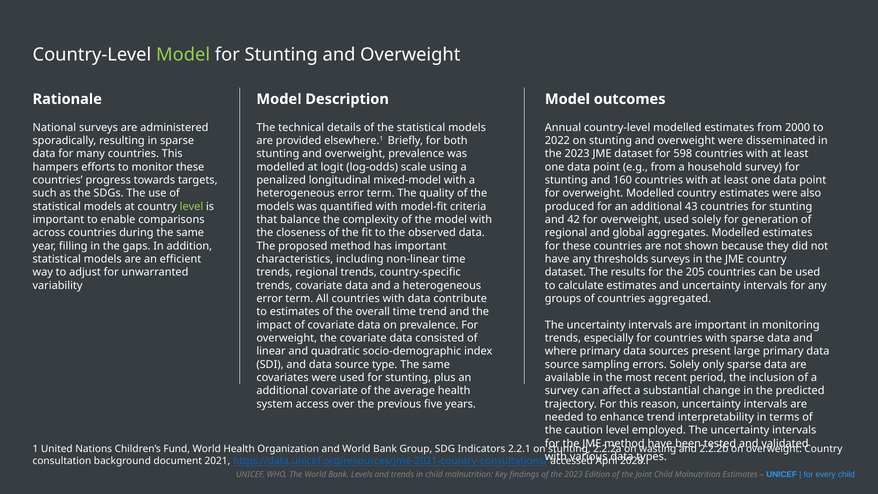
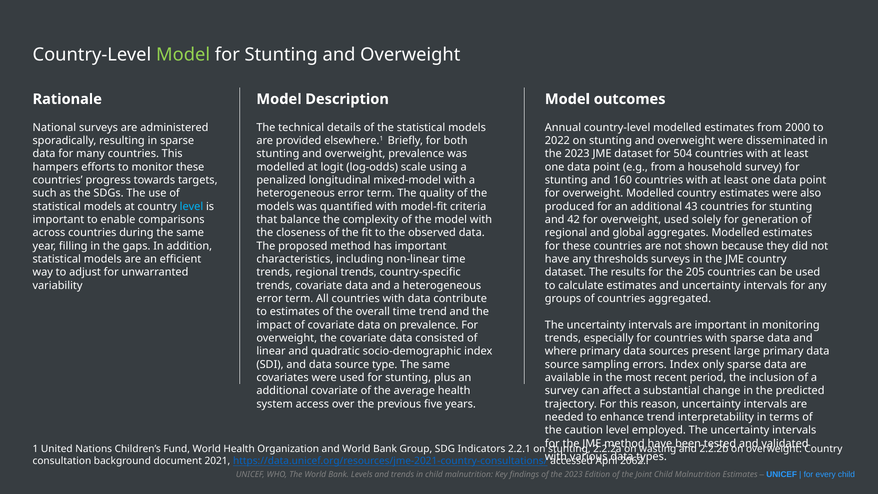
598: 598 -> 504
level at (191, 206) colour: light green -> light blue
errors Solely: Solely -> Index
2028: 2028 -> 2062
